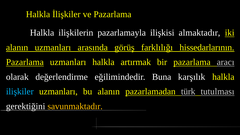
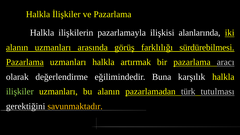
almaktadır: almaktadır -> alanlarında
hissedarlarının: hissedarlarının -> sürdürebilmesi
ilişkiler colour: light blue -> light green
